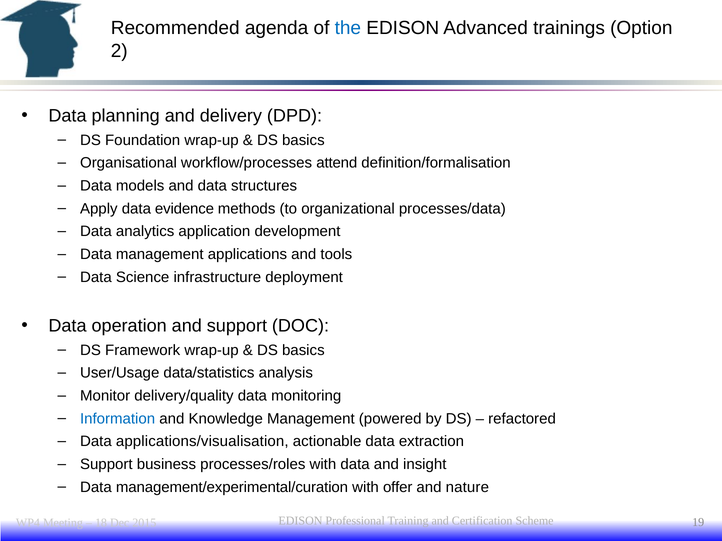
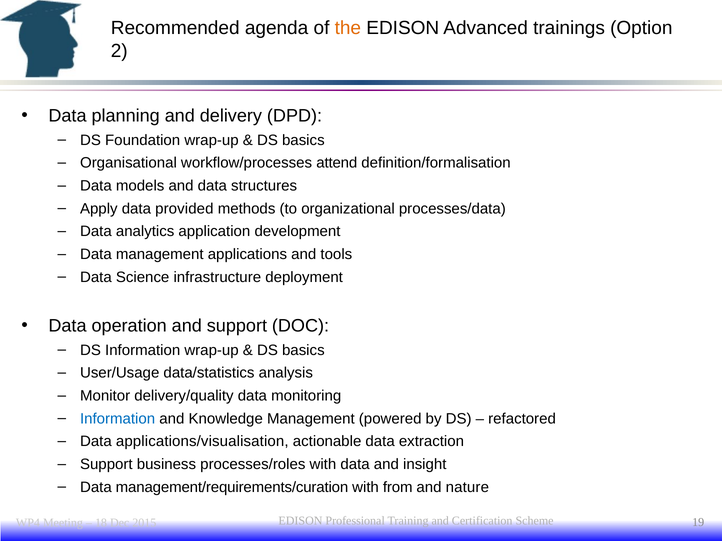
the colour: blue -> orange
evidence: evidence -> provided
DS Framework: Framework -> Information
management/experimental/curation: management/experimental/curation -> management/requirements/curation
offer: offer -> from
